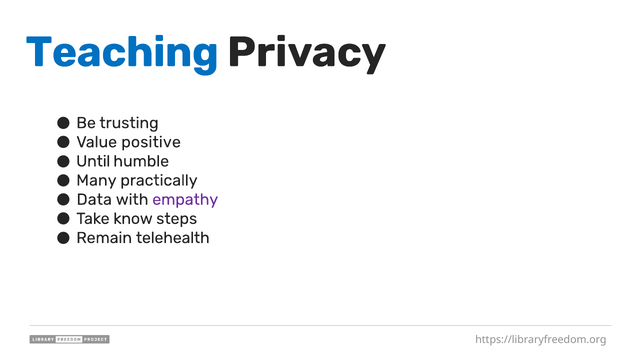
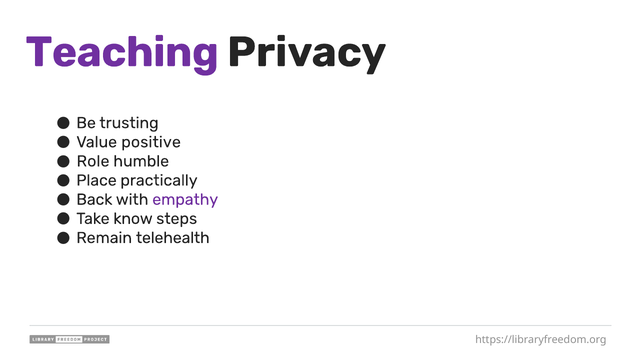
Teaching colour: blue -> purple
Until: Until -> Role
Many: Many -> Place
Data: Data -> Back
